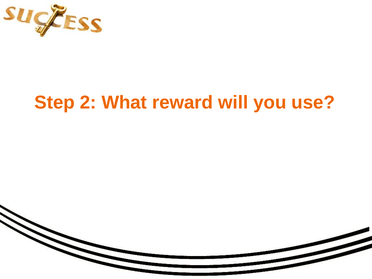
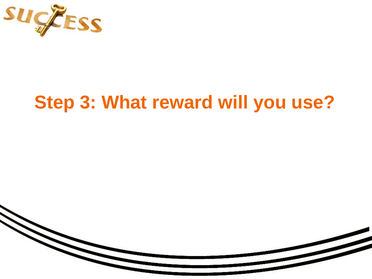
2: 2 -> 3
